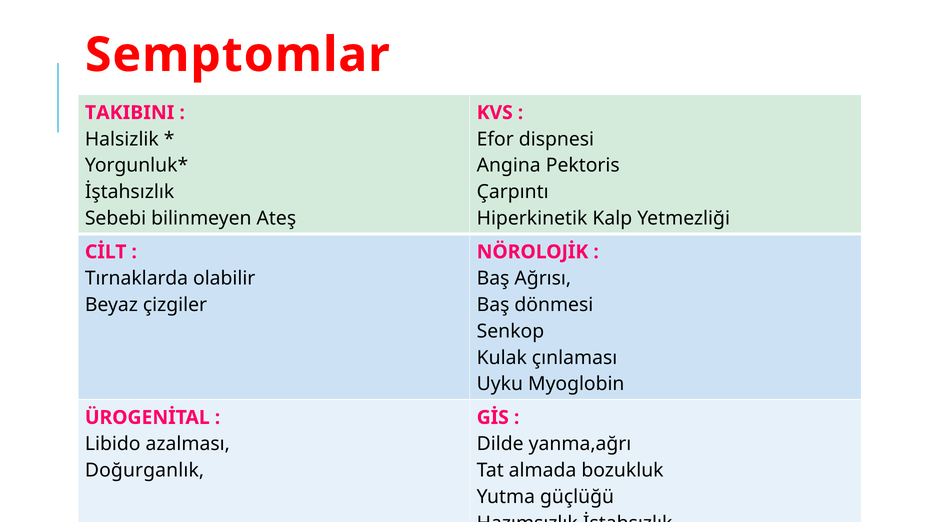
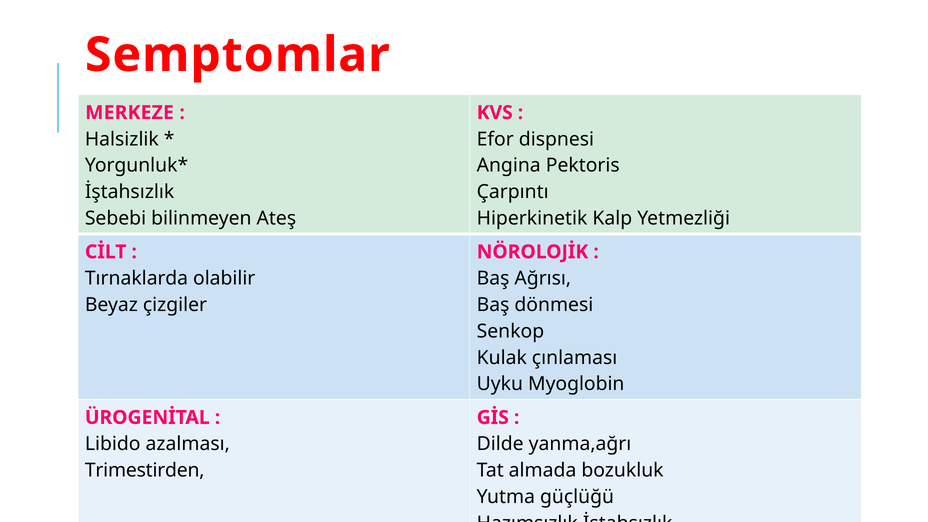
TAKIBINI: TAKIBINI -> MERKEZE
Doğurganlık: Doğurganlık -> Trimestirden
